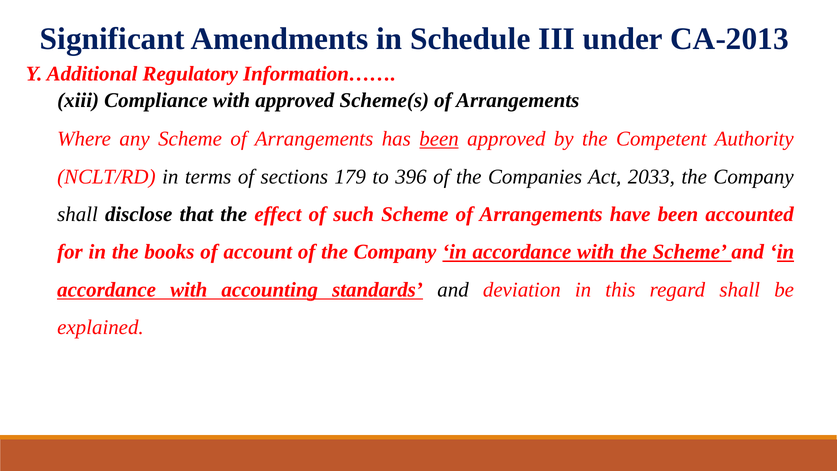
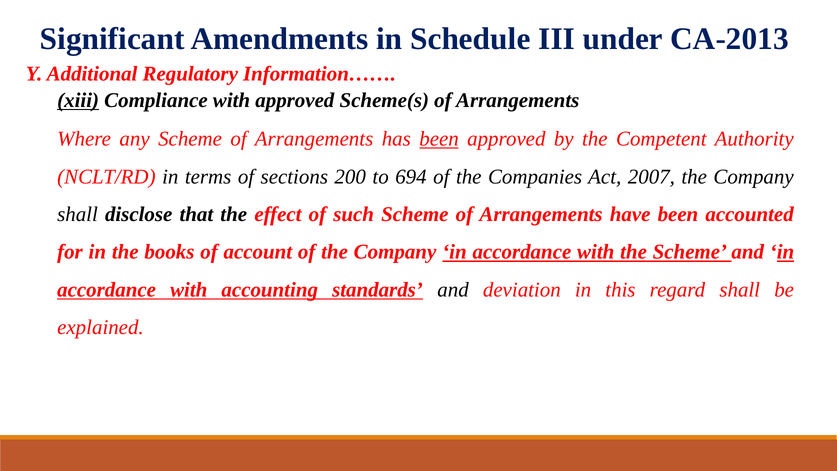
xiii underline: none -> present
179: 179 -> 200
396: 396 -> 694
2033: 2033 -> 2007
